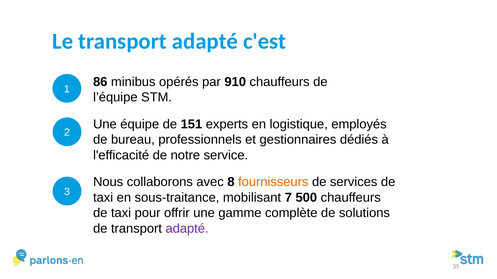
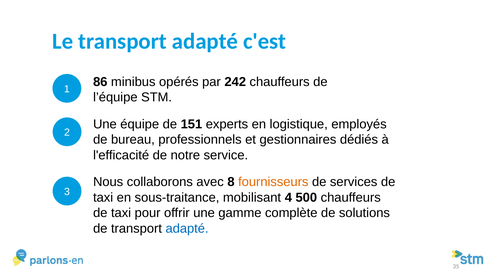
910: 910 -> 242
7: 7 -> 4
adapté at (187, 229) colour: purple -> blue
